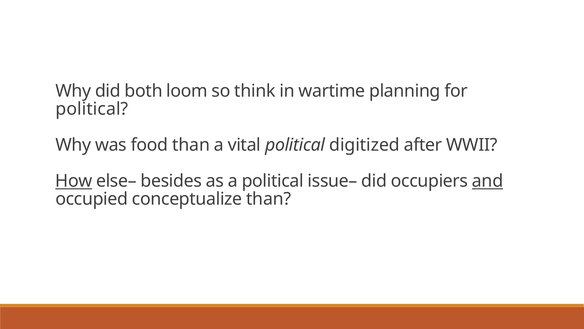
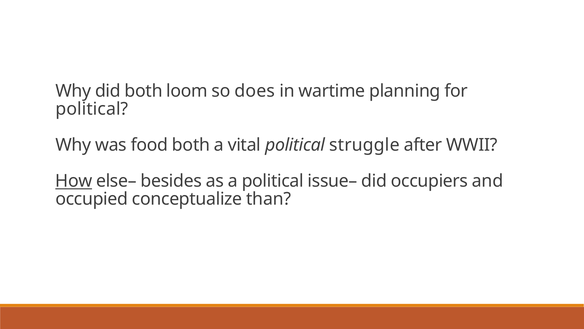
think: think -> does
food than: than -> both
digitized: digitized -> struggle
and underline: present -> none
